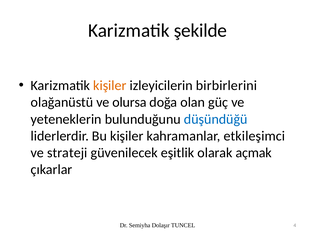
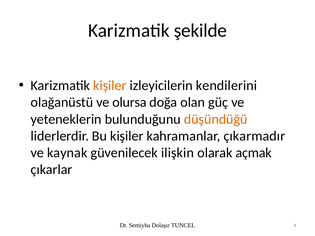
birbirlerini: birbirlerini -> kendilerini
düşündüğü colour: blue -> orange
etkileşimci: etkileşimci -> çıkarmadır
strateji: strateji -> kaynak
eşitlik: eşitlik -> ilişkin
